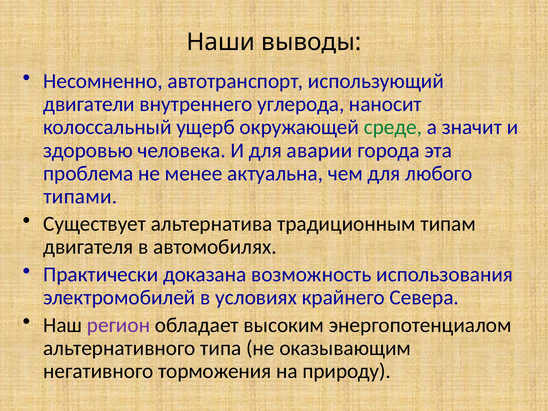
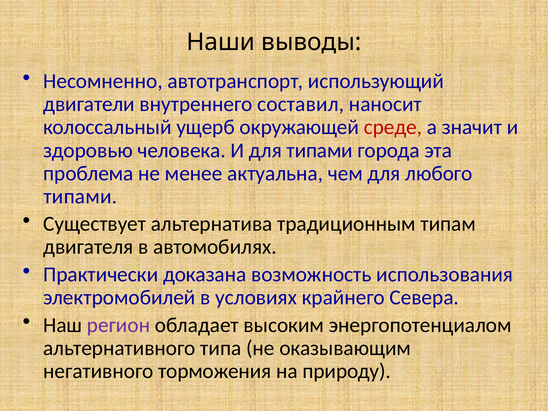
углерода: углерода -> составил
среде colour: green -> red
для аварии: аварии -> типами
